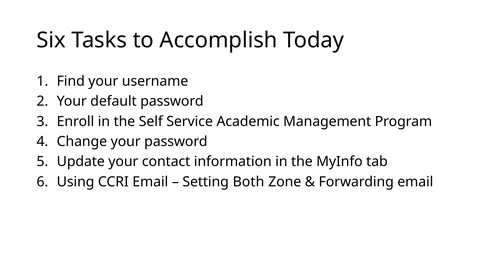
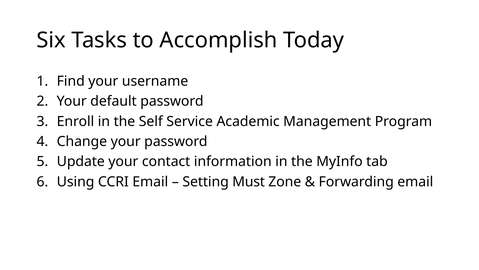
Both: Both -> Must
